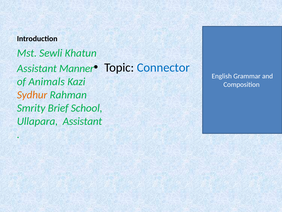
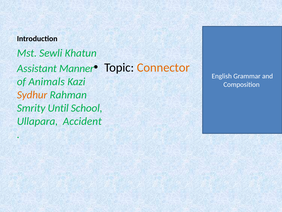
Connector colour: blue -> orange
Brief: Brief -> Until
Ullapara Assistant: Assistant -> Accident
